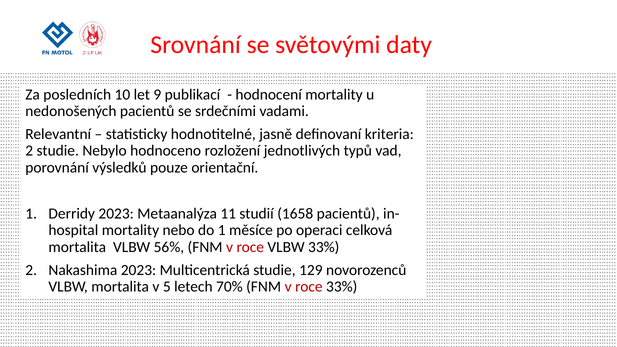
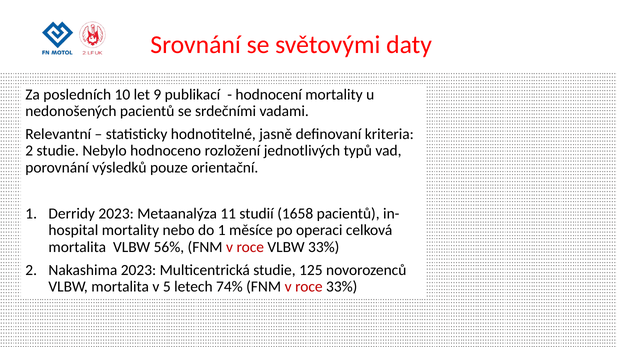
129: 129 -> 125
70%: 70% -> 74%
